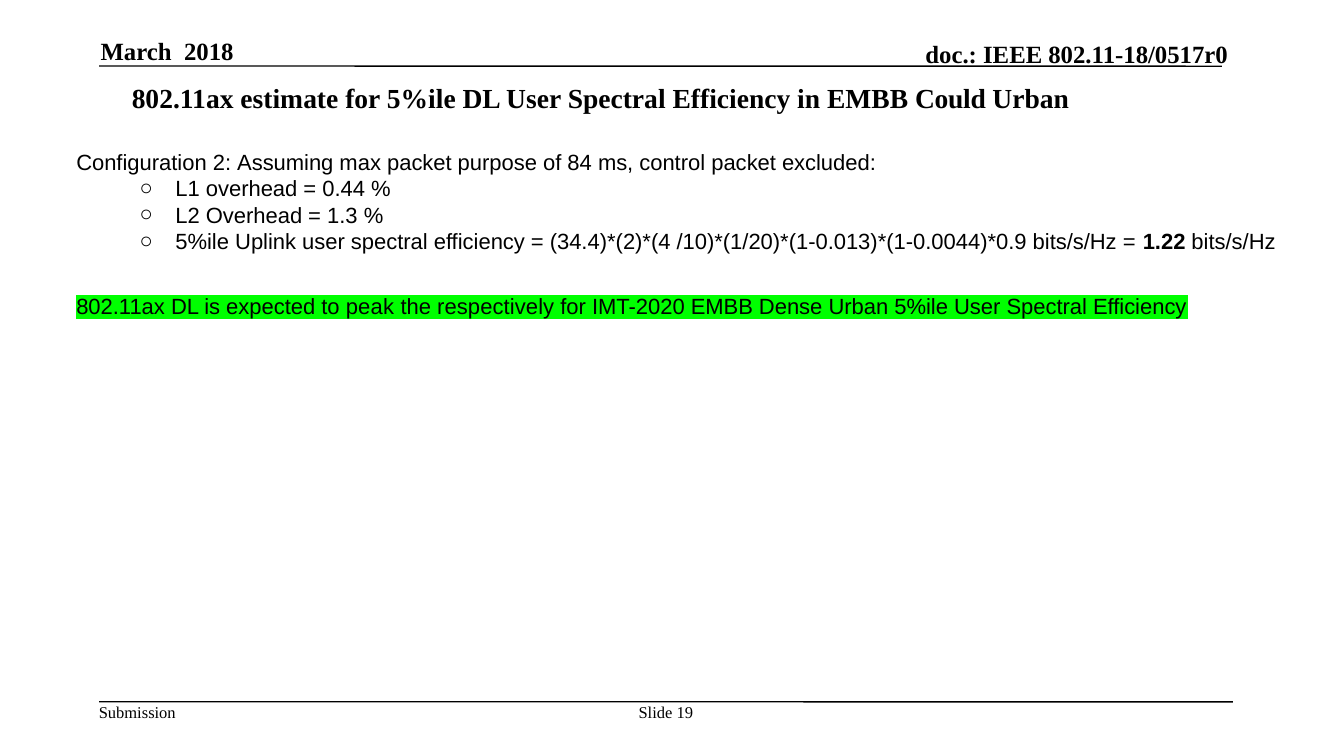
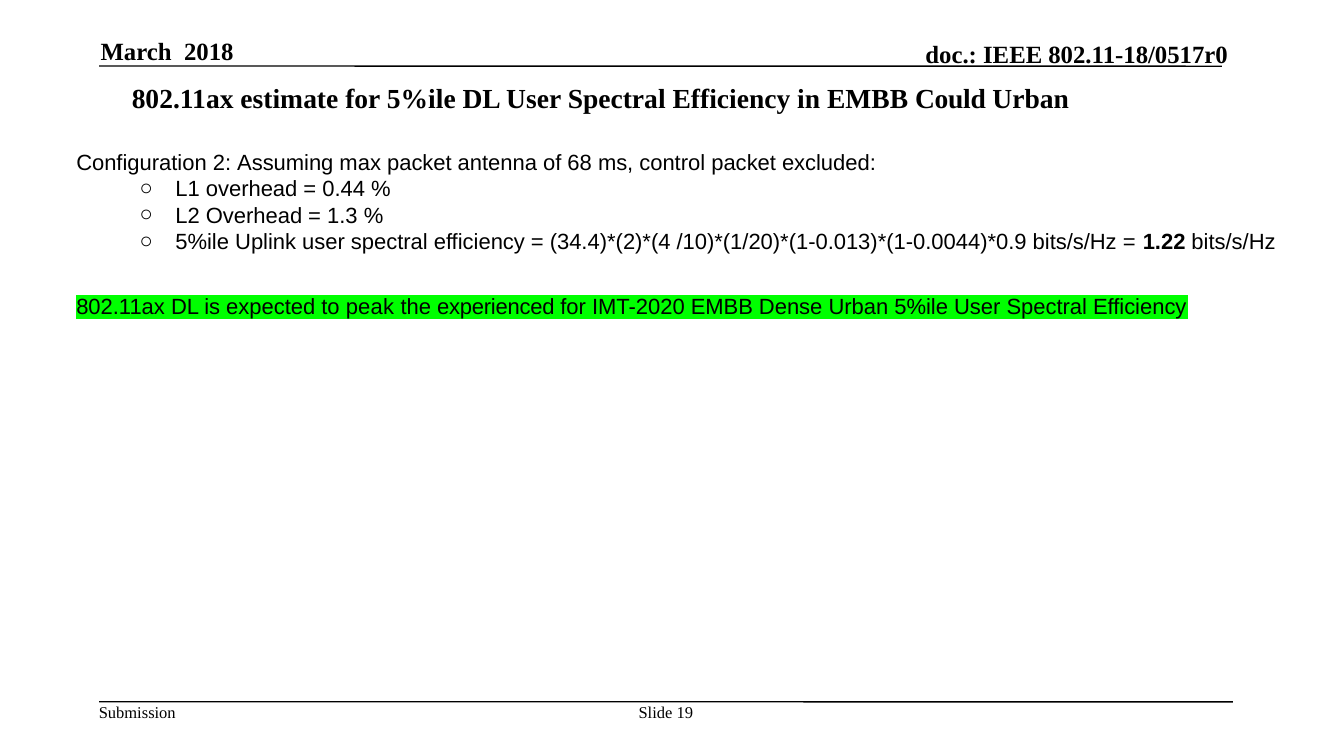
purpose: purpose -> antenna
84: 84 -> 68
respectively: respectively -> experienced
